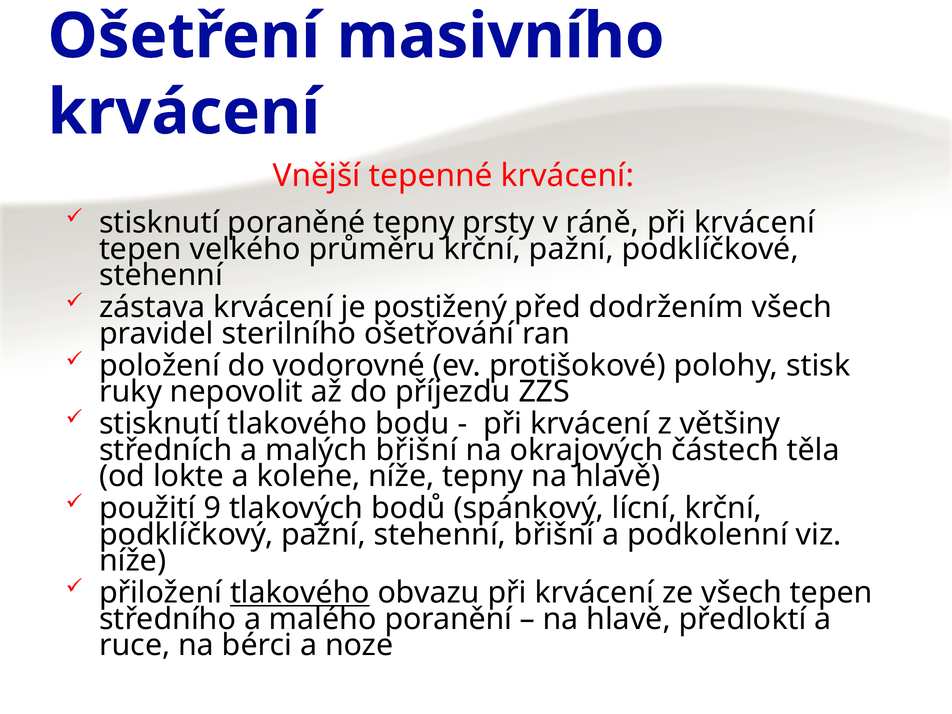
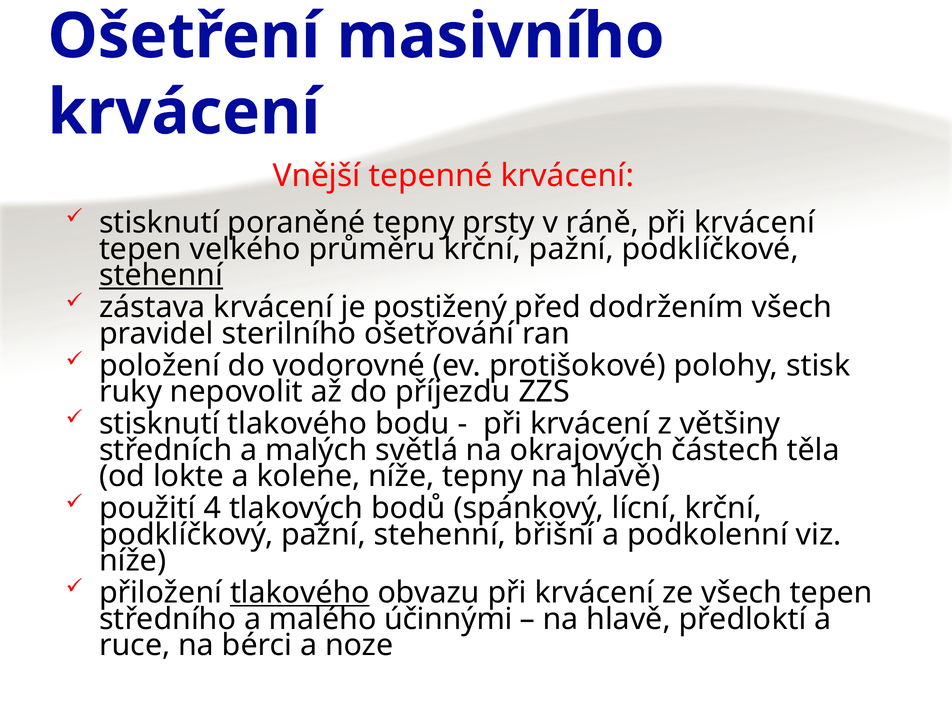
stehenní at (161, 275) underline: none -> present
malých břišní: břišní -> světlá
9: 9 -> 4
poranění: poranění -> účinnými
